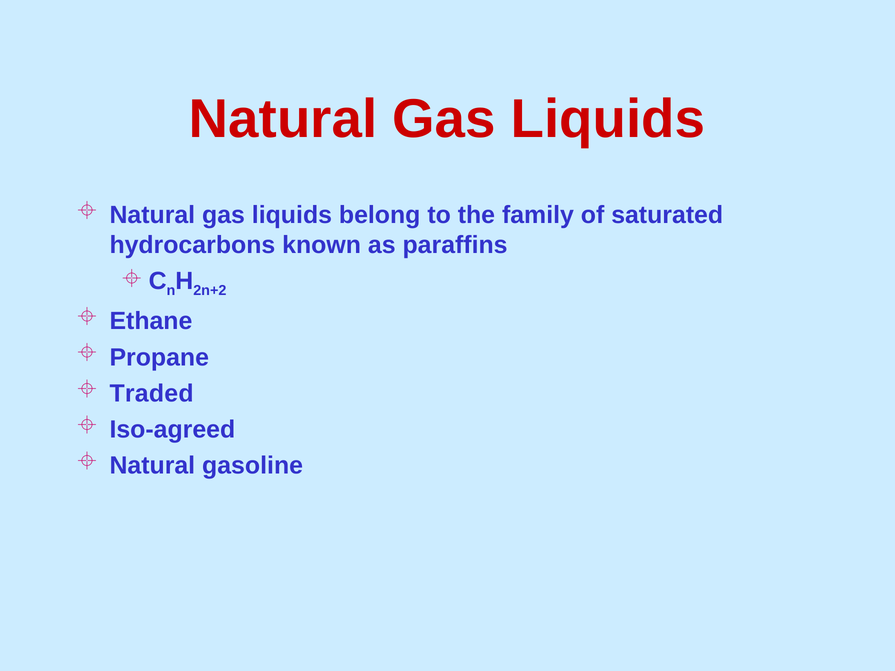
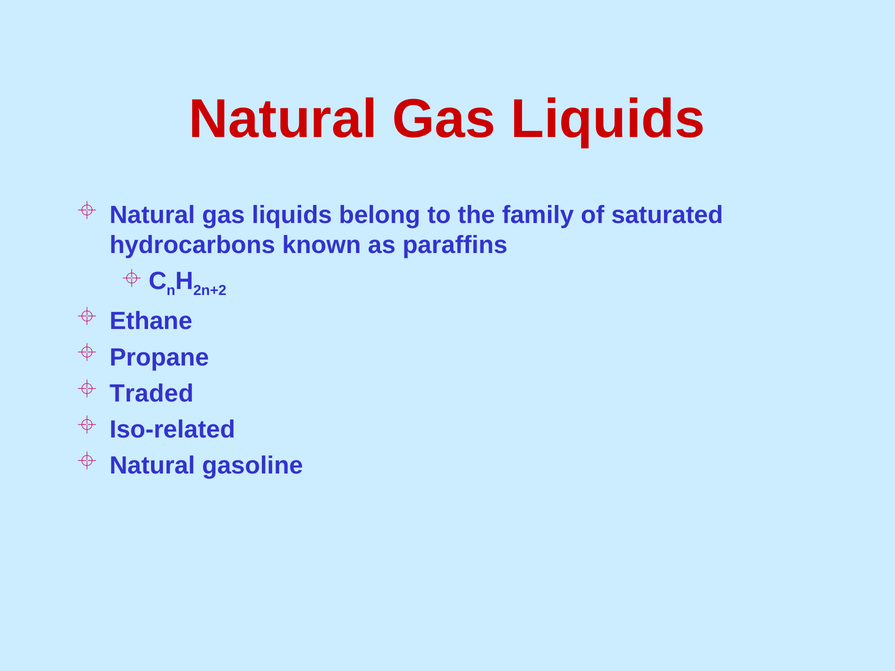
Iso-agreed: Iso-agreed -> Iso-related
